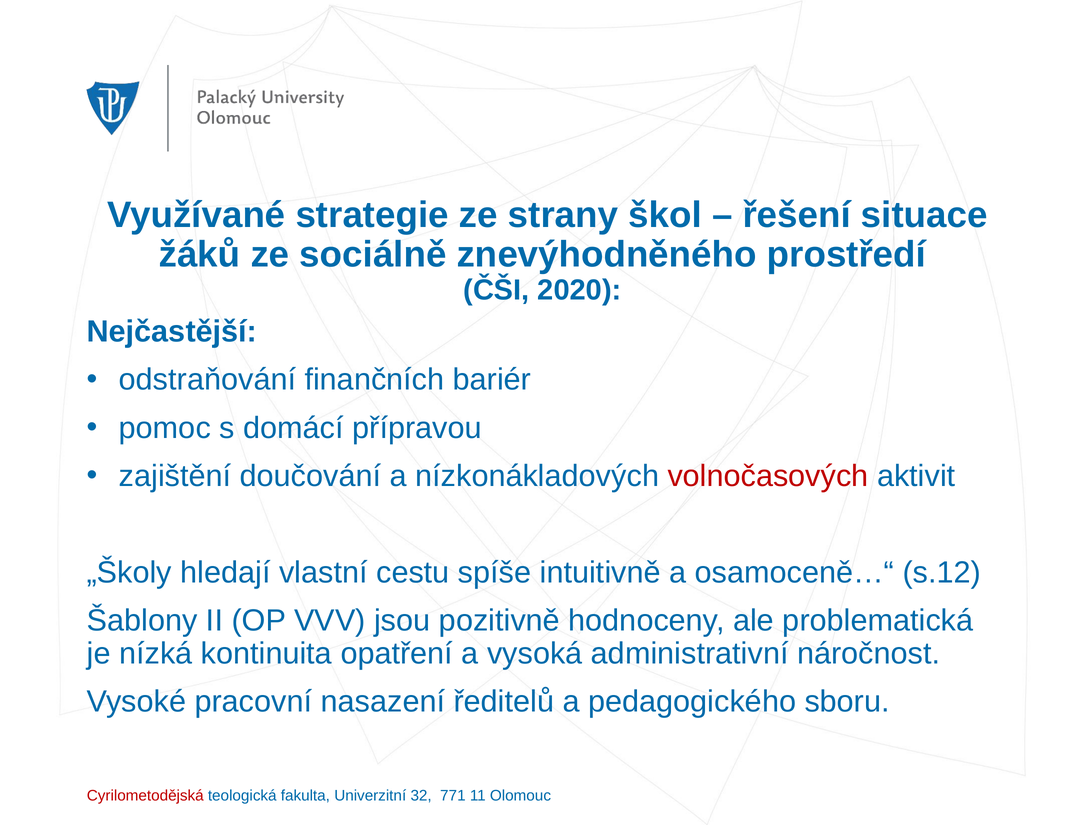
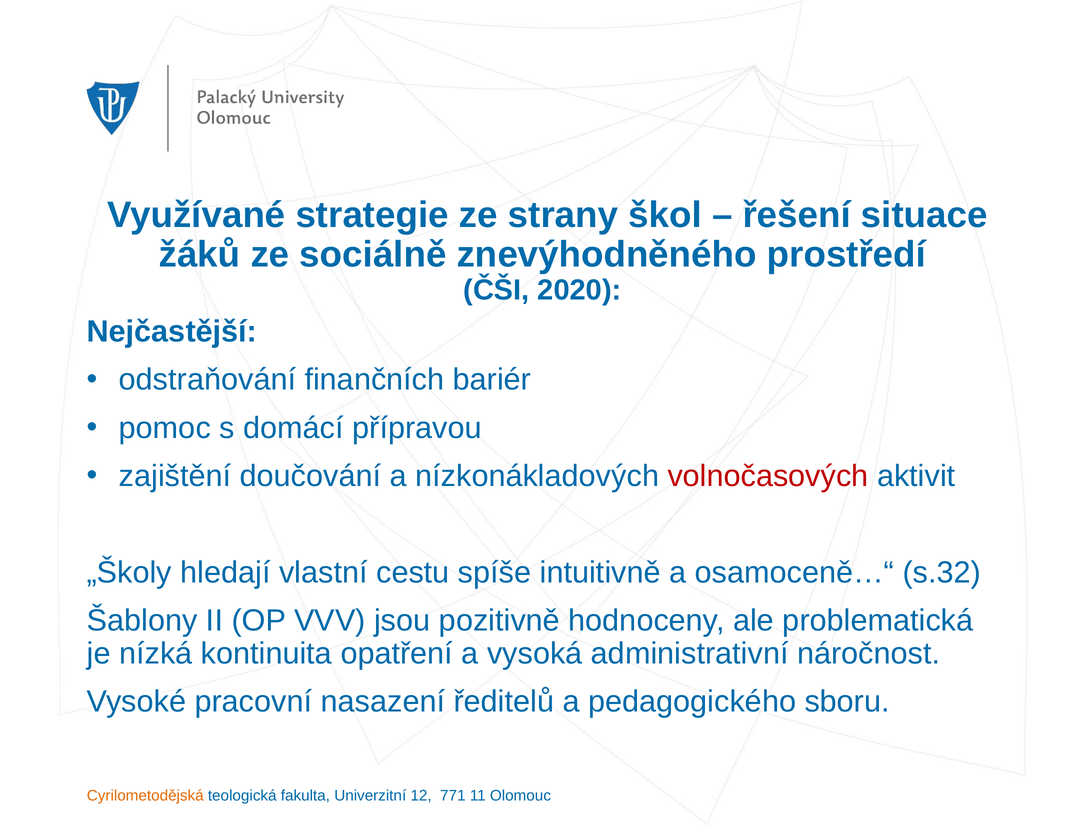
s.12: s.12 -> s.32
Cyrilometodějská colour: red -> orange
32: 32 -> 12
